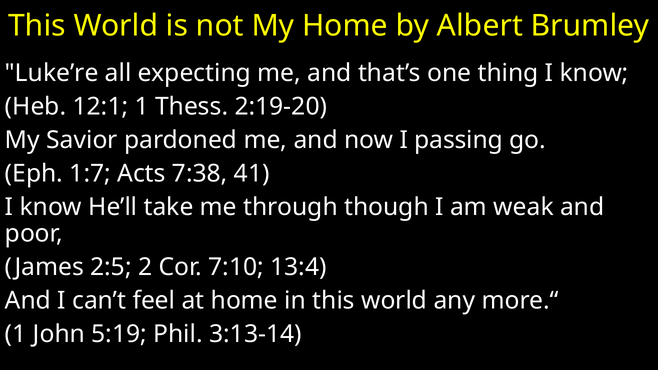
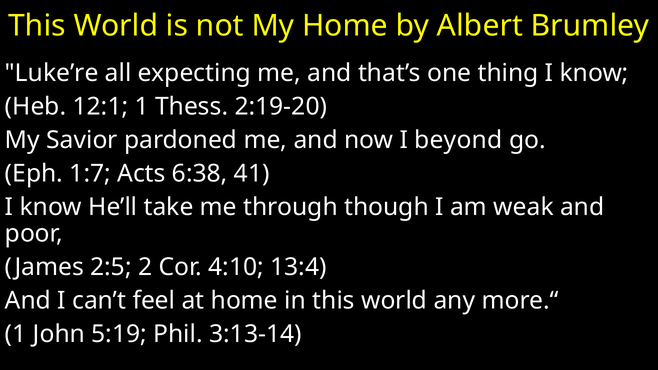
passing: passing -> beyond
7:38: 7:38 -> 6:38
7:10: 7:10 -> 4:10
